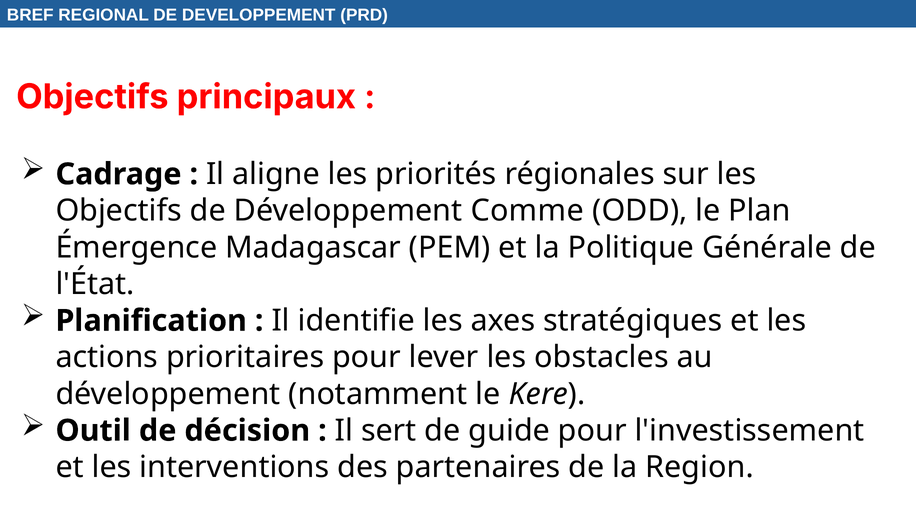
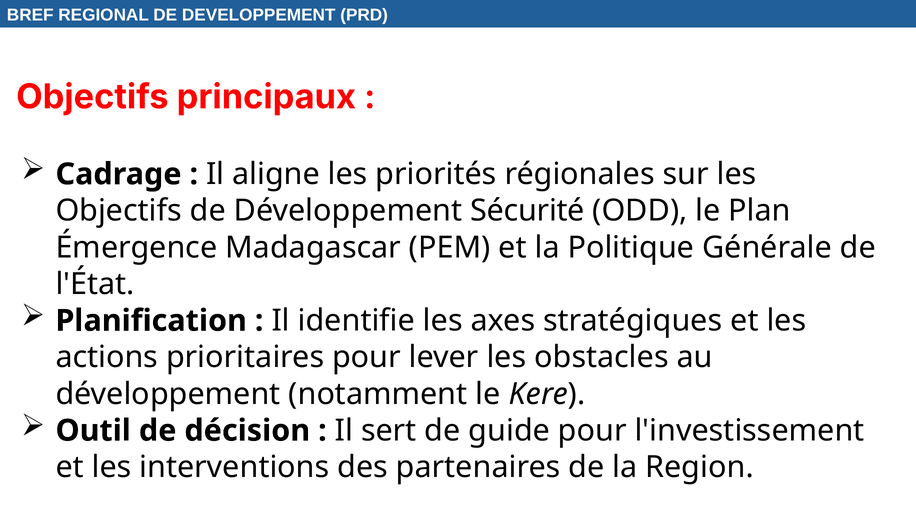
Comme: Comme -> Sécurité
